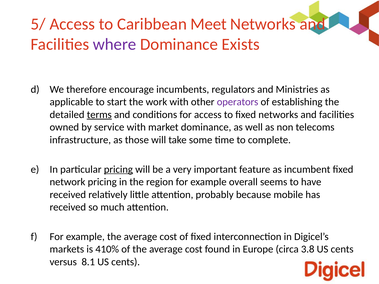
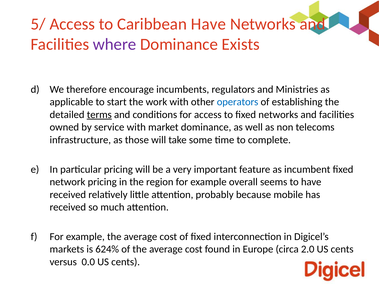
Caribbean Meet: Meet -> Have
operators colour: purple -> blue
pricing at (118, 169) underline: present -> none
410%: 410% -> 624%
3.8: 3.8 -> 2.0
8.1: 8.1 -> 0.0
